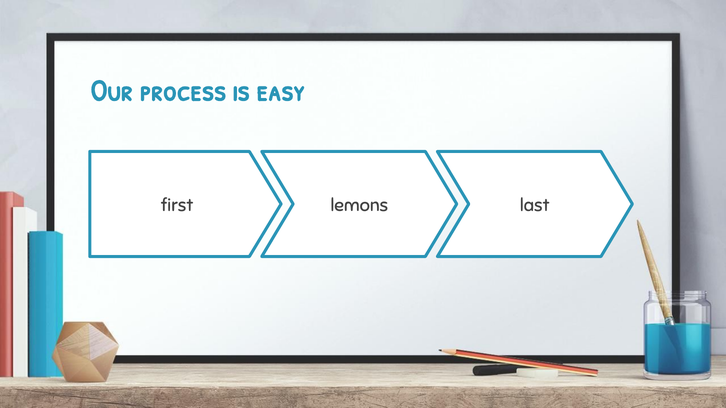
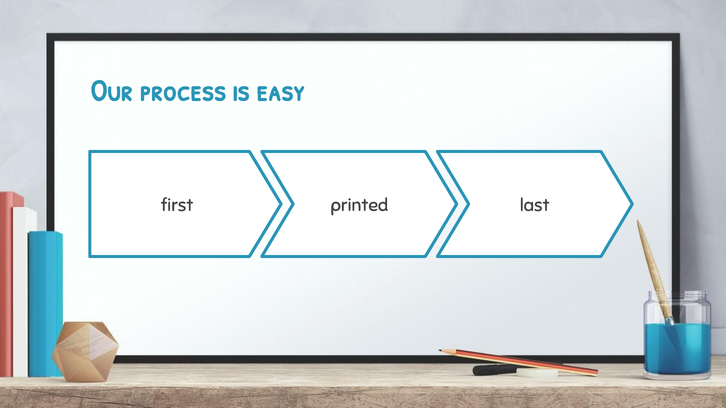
lemons: lemons -> printed
